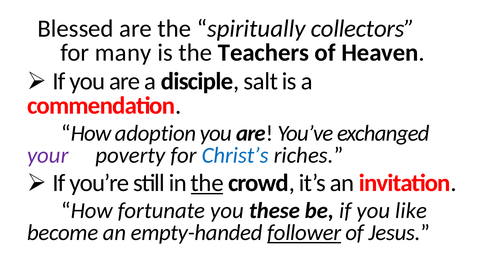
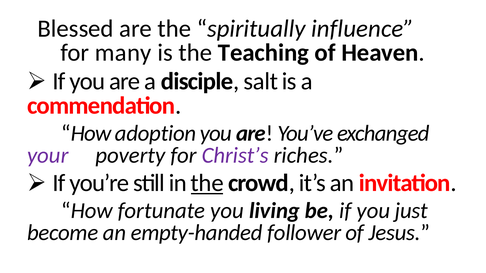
collectors: collectors -> influence
Teachers: Teachers -> Teaching
Christ’s colour: blue -> purple
these: these -> living
like: like -> just
follower underline: present -> none
